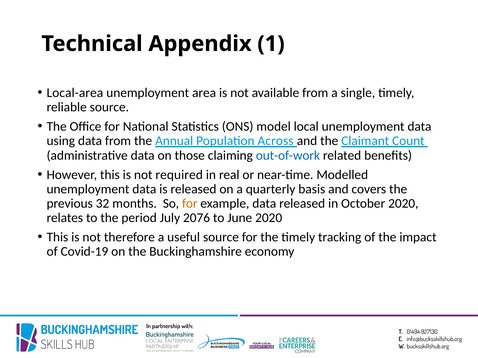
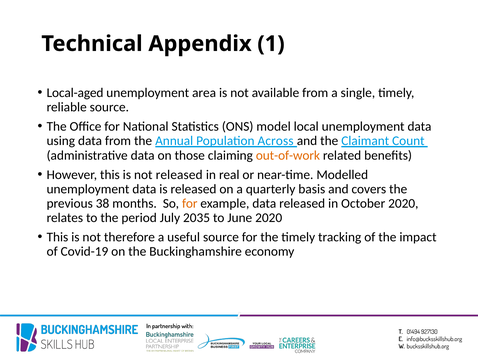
Local-area: Local-area -> Local-aged
out-of-work colour: blue -> orange
not required: required -> released
32: 32 -> 38
2076: 2076 -> 2035
